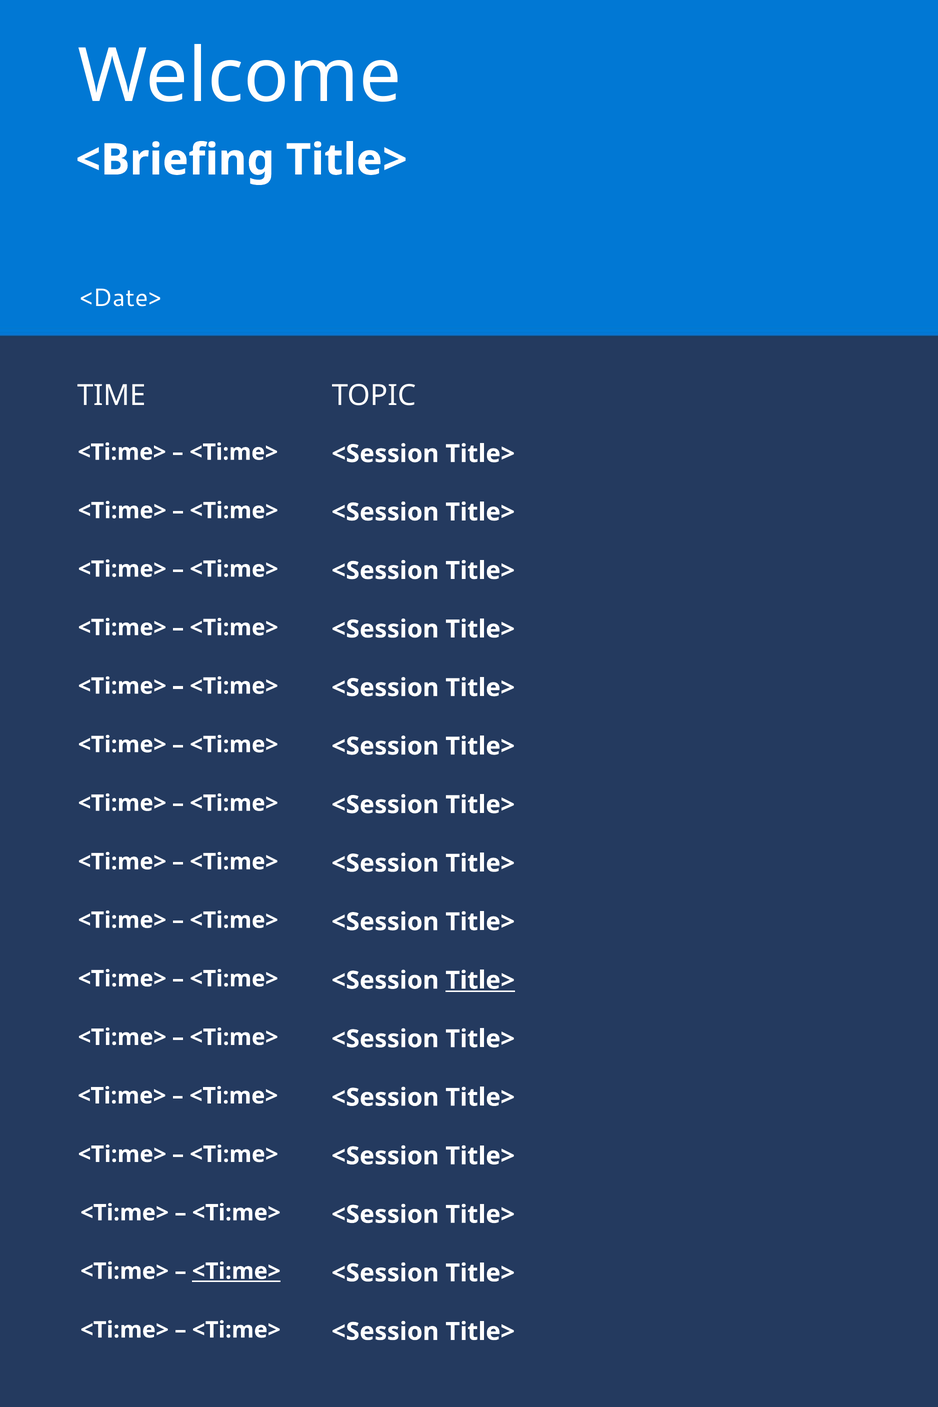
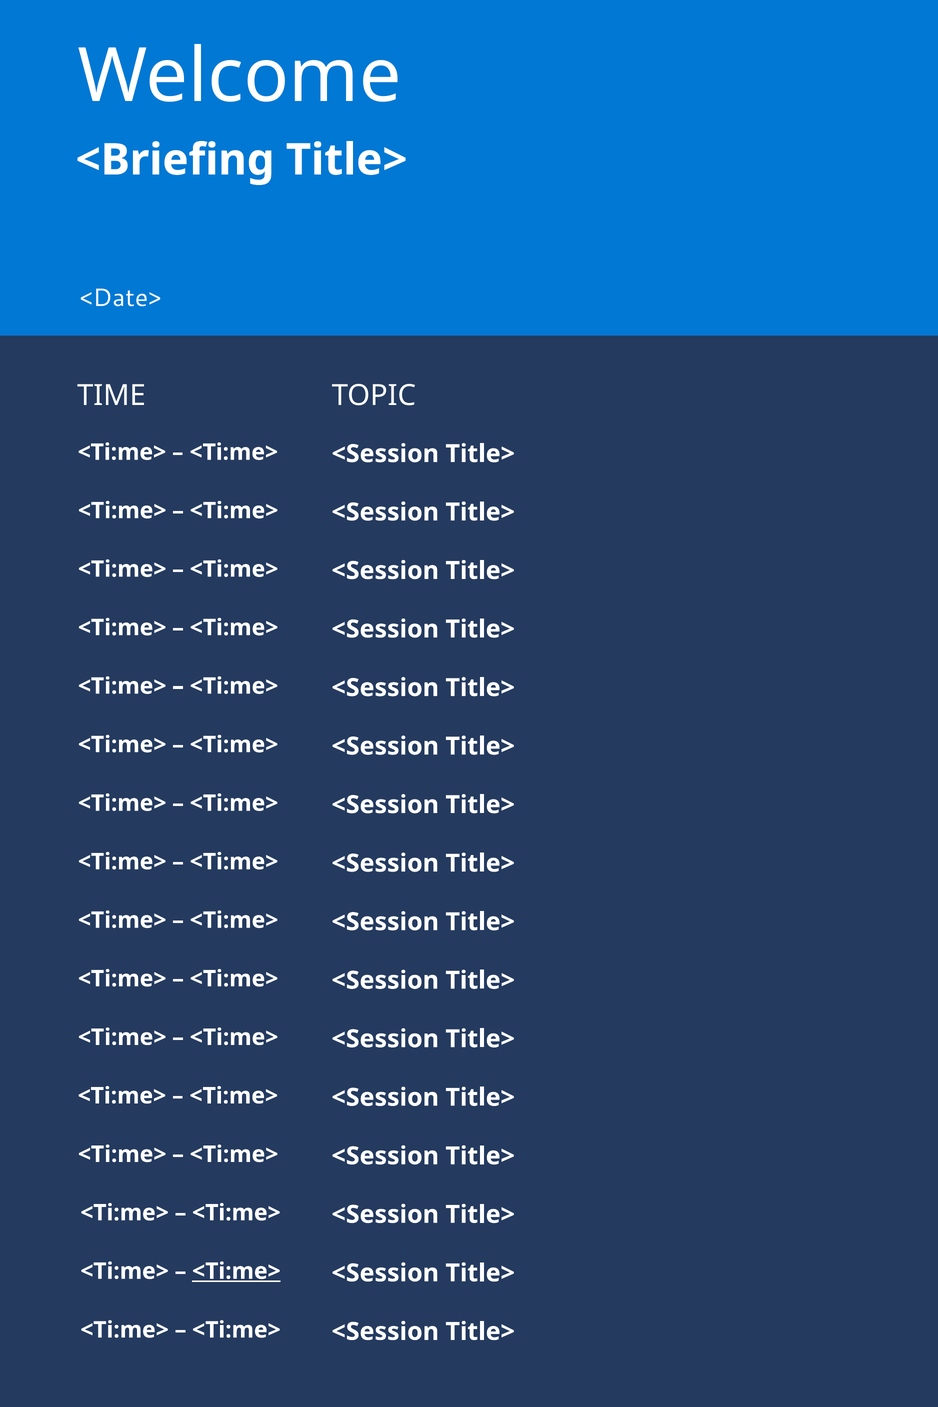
Title> at (480, 980) underline: present -> none
